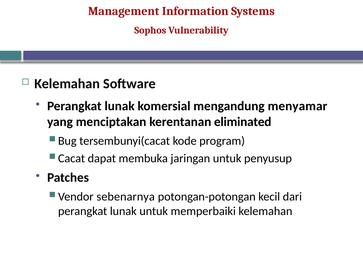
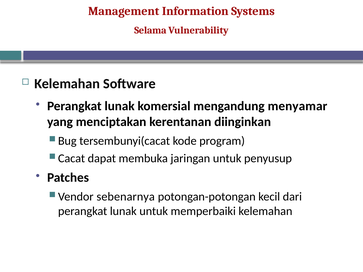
Sophos: Sophos -> Selama
eliminated: eliminated -> diinginkan
